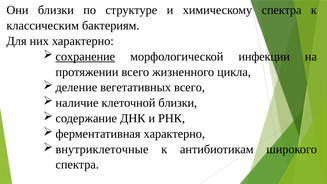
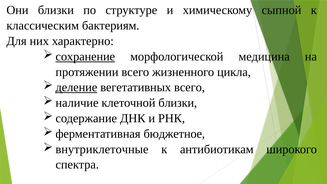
химическому спектра: спектра -> сыпной
инфекции: инфекции -> медицина
деление underline: none -> present
ферментативная характерно: характерно -> бюджетное
